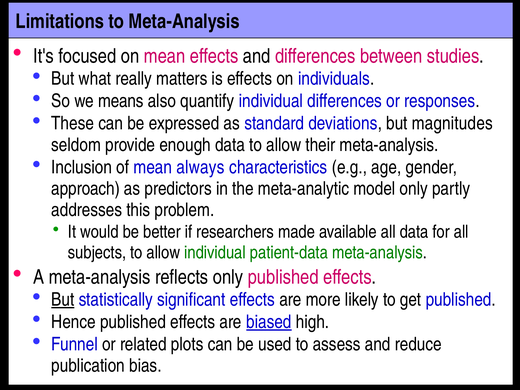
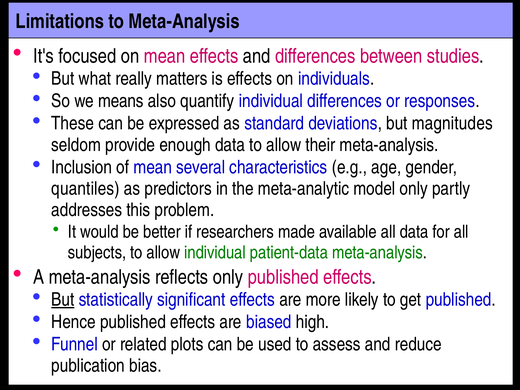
always: always -> several
approach: approach -> quantiles
biased underline: present -> none
